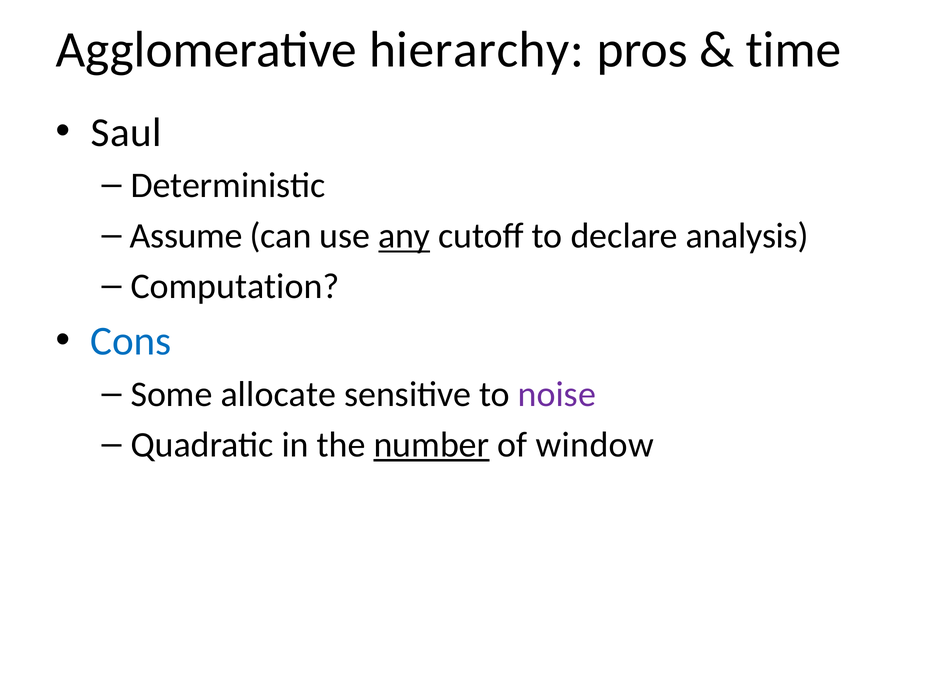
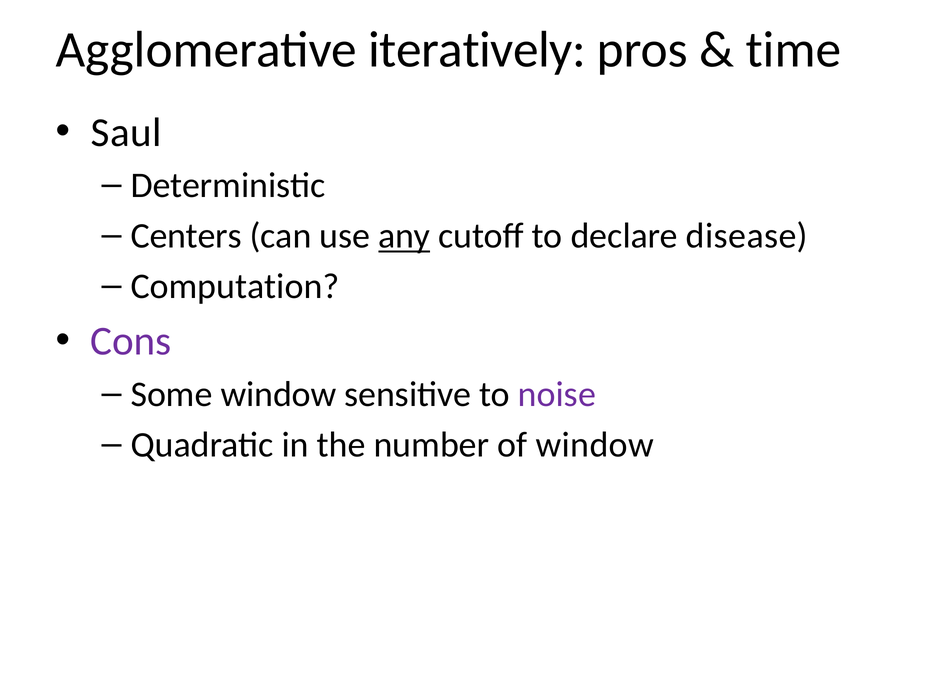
hierarchy: hierarchy -> iteratively
Assume: Assume -> Centers
analysis: analysis -> disease
Cons colour: blue -> purple
Some allocate: allocate -> window
number underline: present -> none
